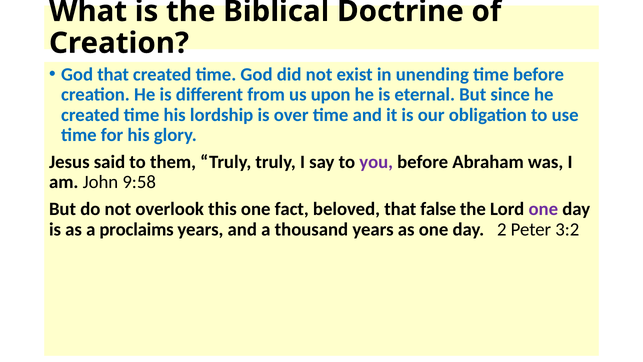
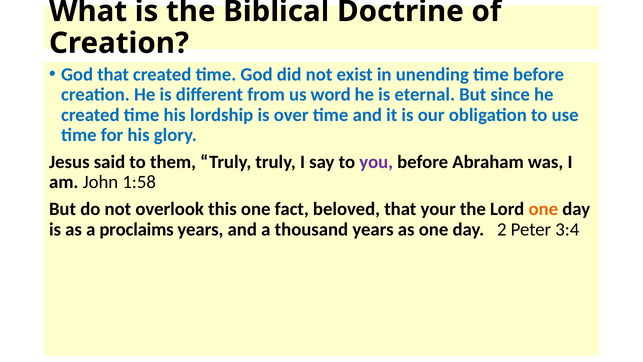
upon: upon -> word
9:58: 9:58 -> 1:58
false: false -> your
one at (543, 209) colour: purple -> orange
3:2: 3:2 -> 3:4
